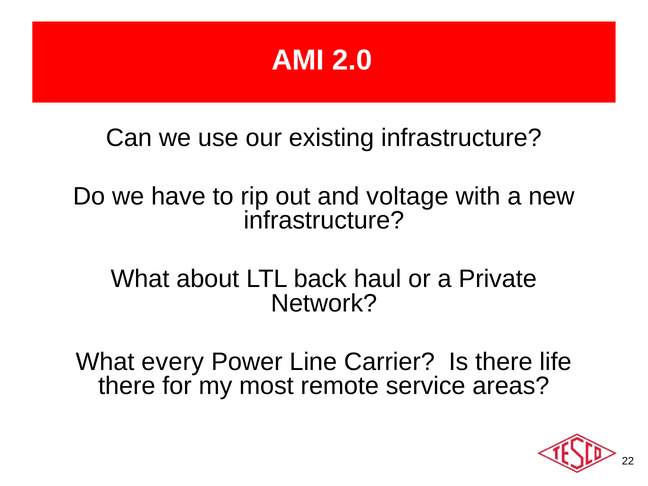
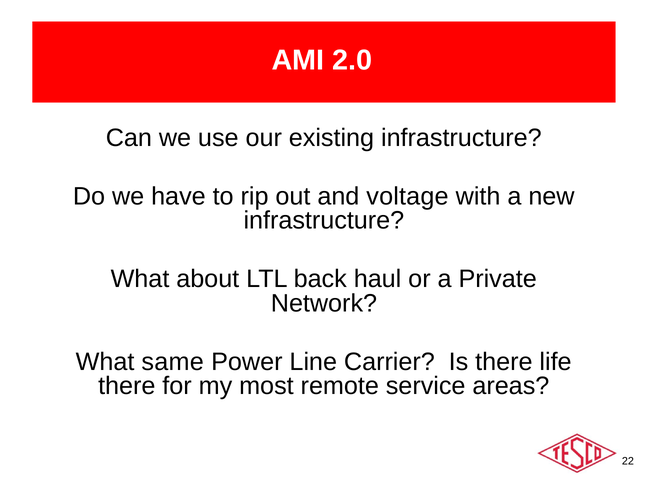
every: every -> same
